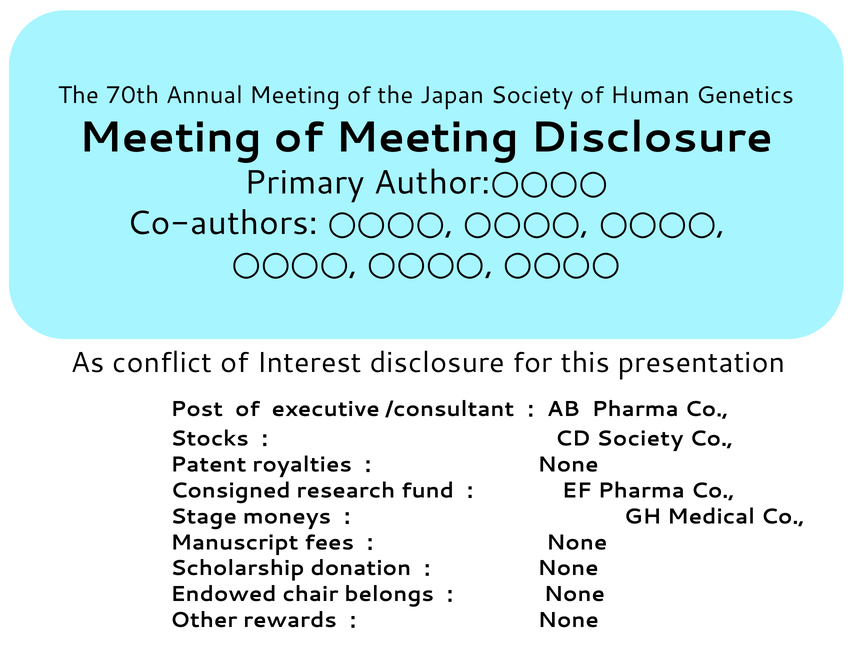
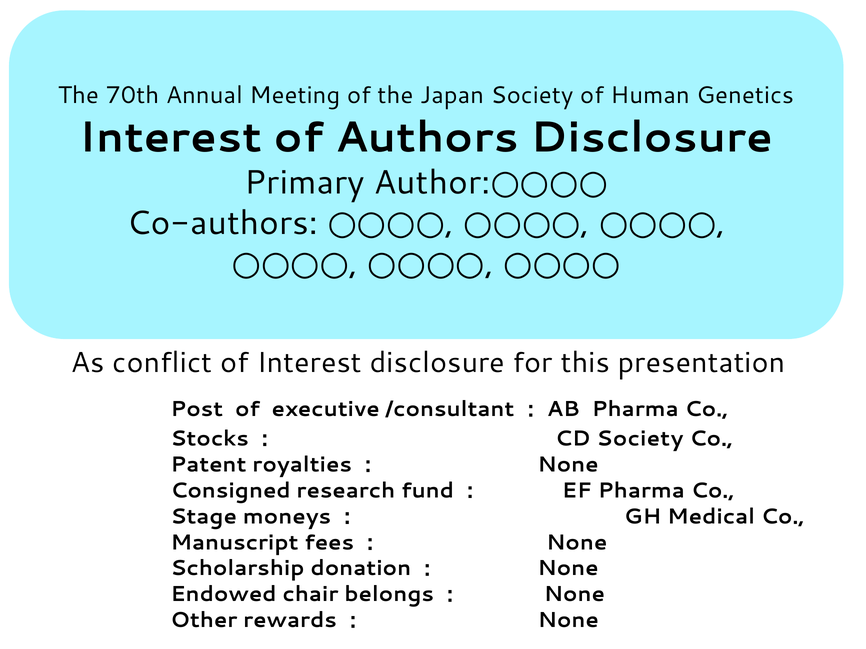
Meeting at (171, 137): Meeting -> Interest
of Meeting: Meeting -> Authors
